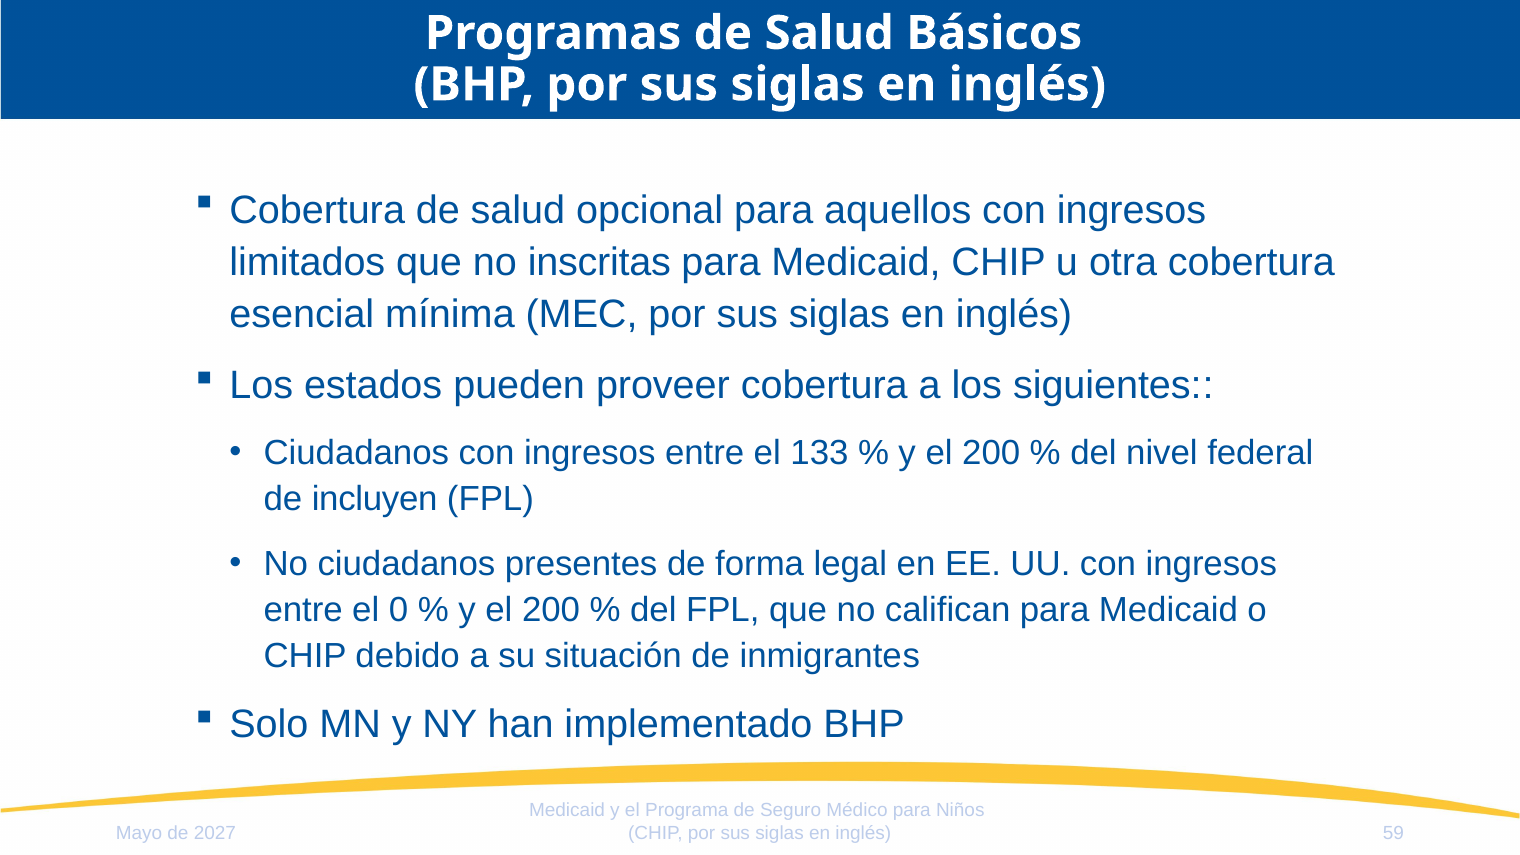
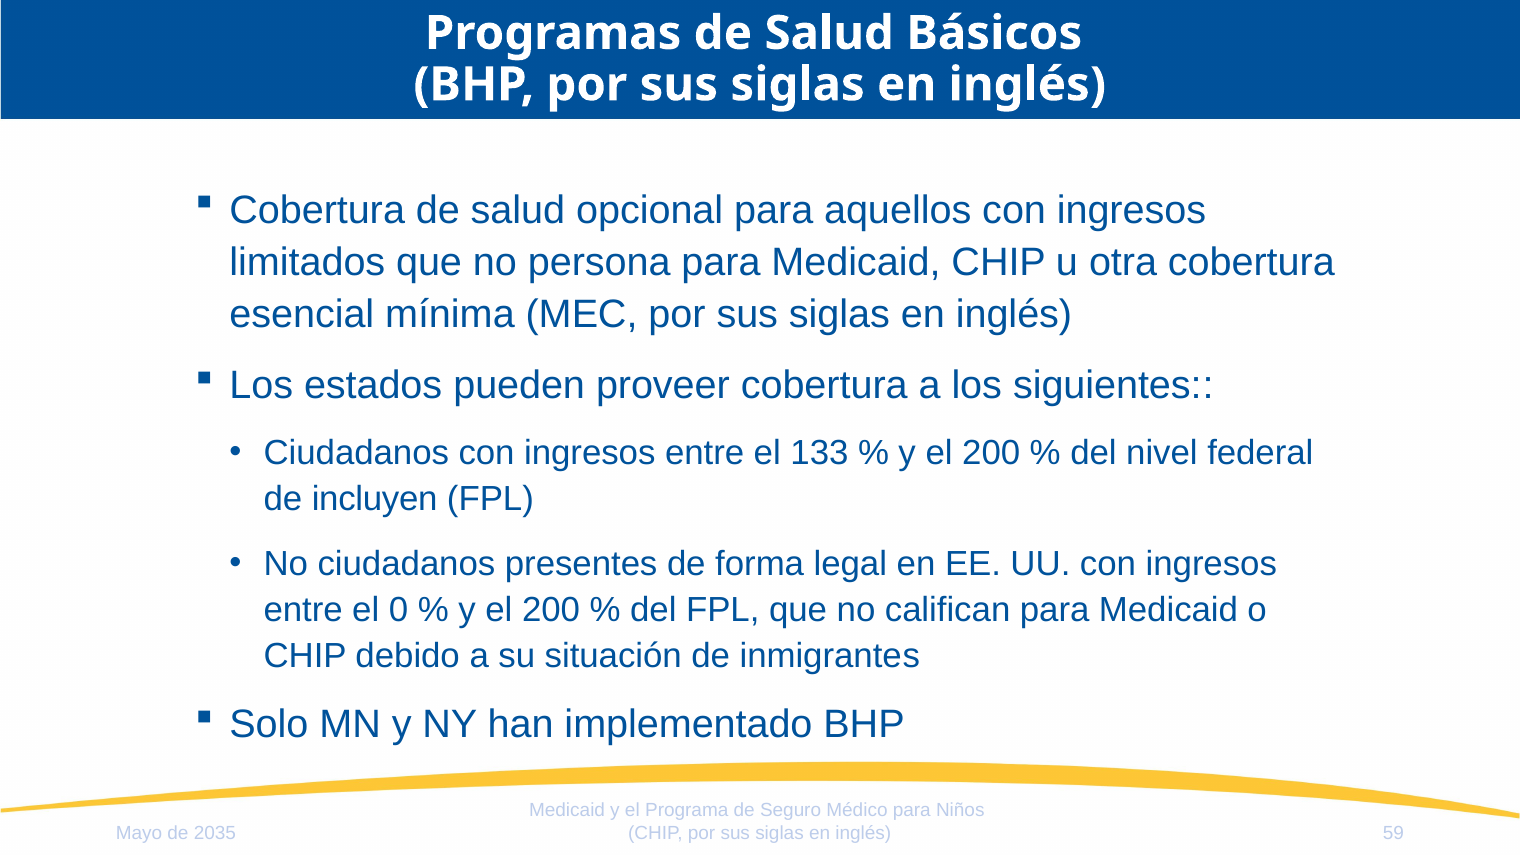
inscritas: inscritas -> persona
2027: 2027 -> 2035
